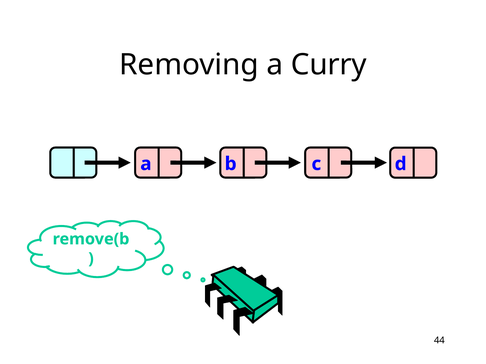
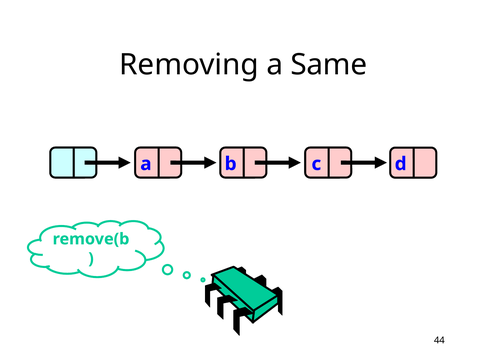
Curry: Curry -> Same
